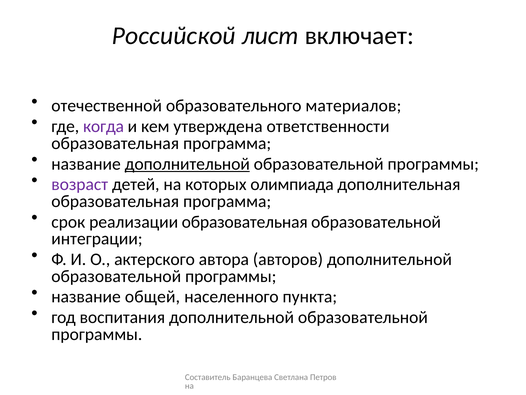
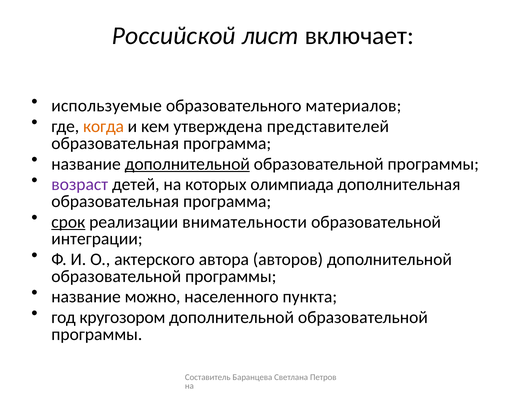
отечественной: отечественной -> используемые
когда colour: purple -> orange
ответственности: ответственности -> представителей
срок underline: none -> present
реализации образовательная: образовательная -> внимательности
общей: общей -> можно
воспитания: воспитания -> кругозором
